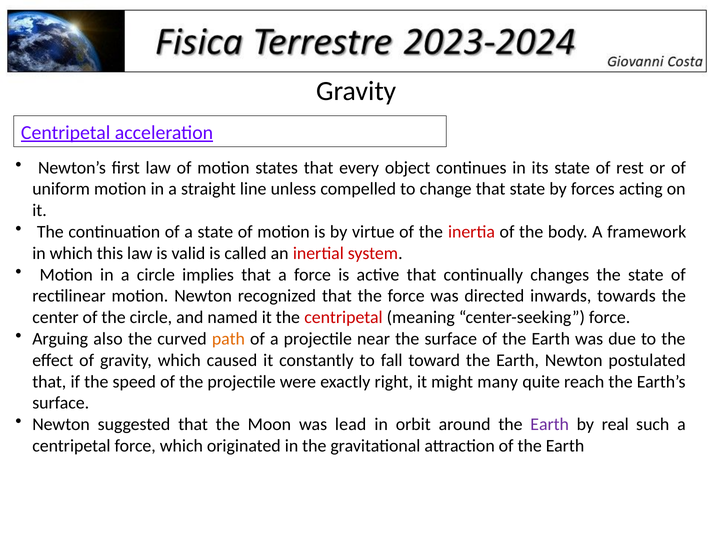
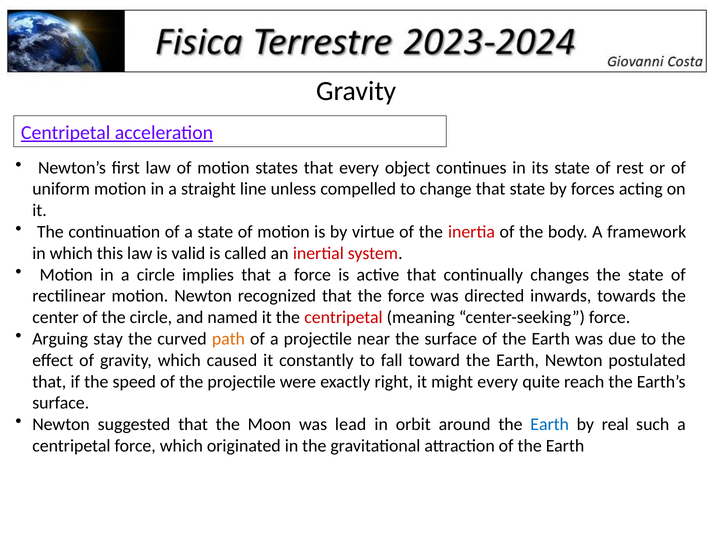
also: also -> stay
might many: many -> every
Earth at (550, 424) colour: purple -> blue
